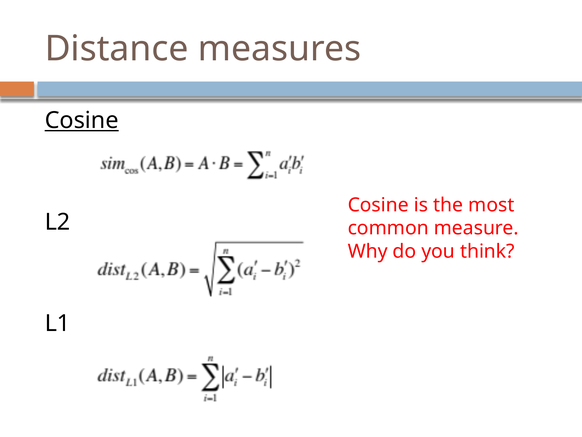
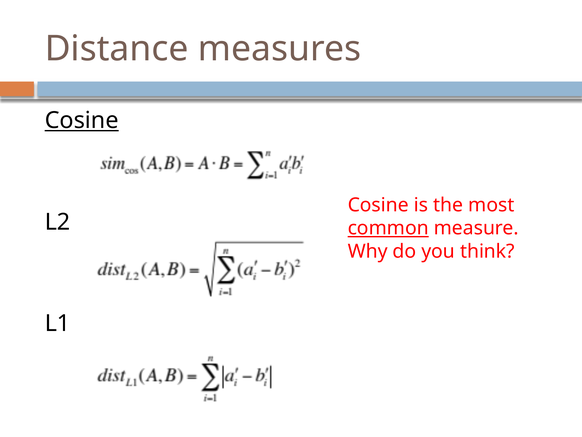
common underline: none -> present
